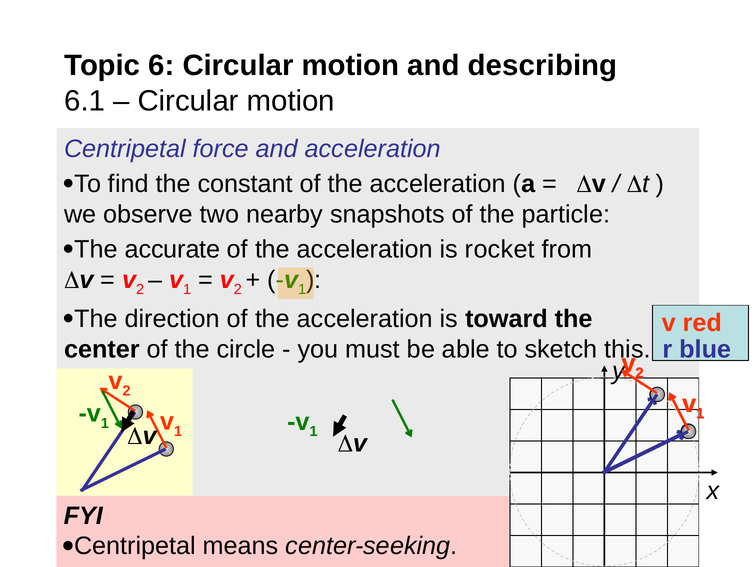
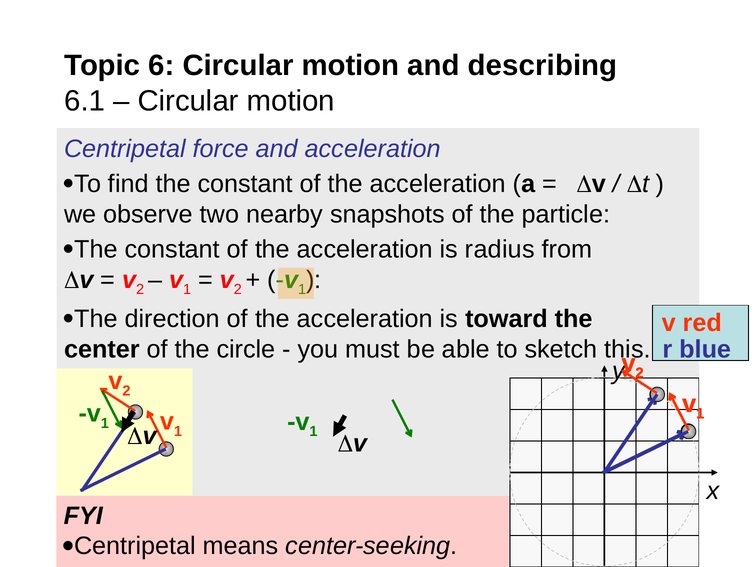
accurate at (172, 249): accurate -> constant
rocket: rocket -> radius
